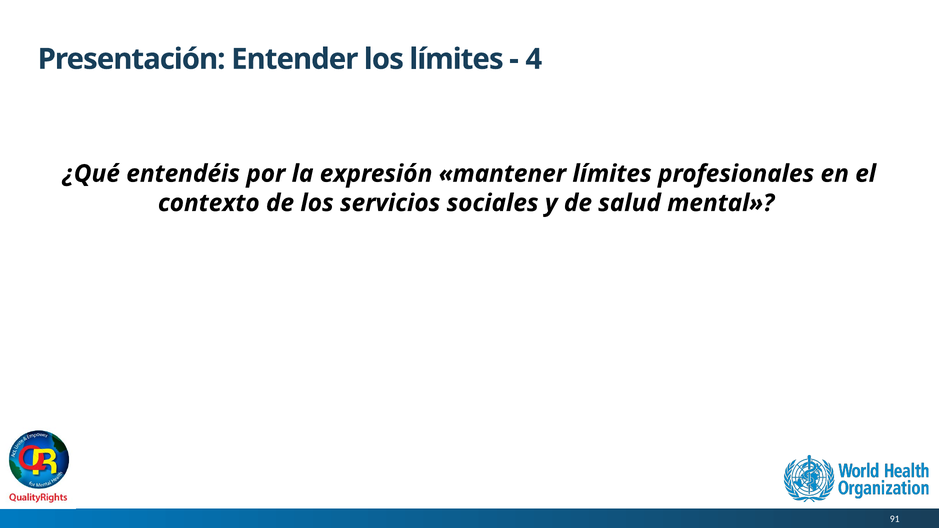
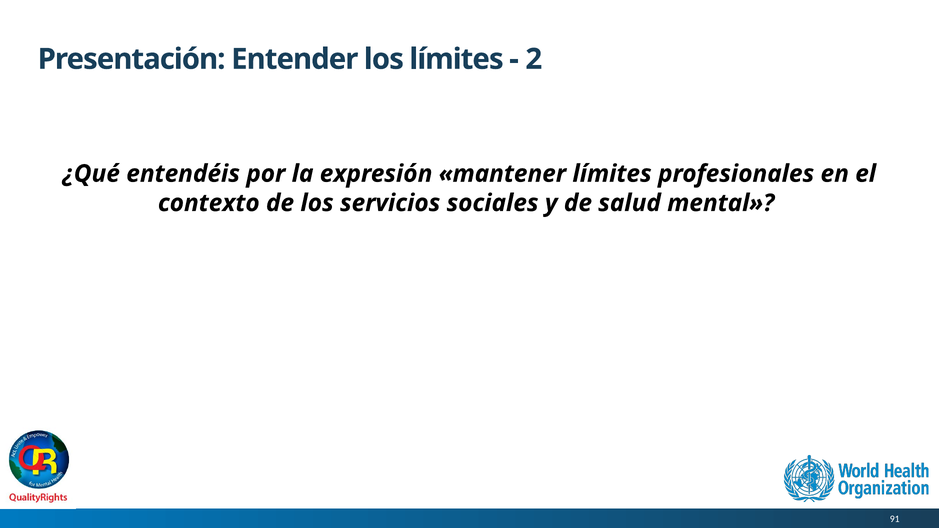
4: 4 -> 2
